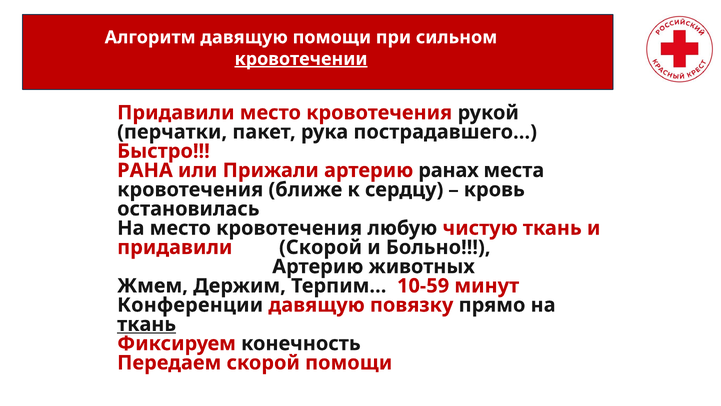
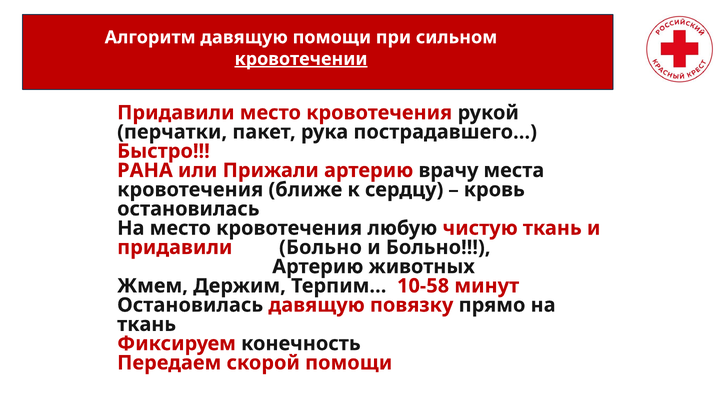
ранах: ранах -> врачу
придавили Скорой: Скорой -> Больно
10-59: 10-59 -> 10-58
Конференции at (190, 305): Конференции -> Остановилась
ткань at (147, 324) underline: present -> none
